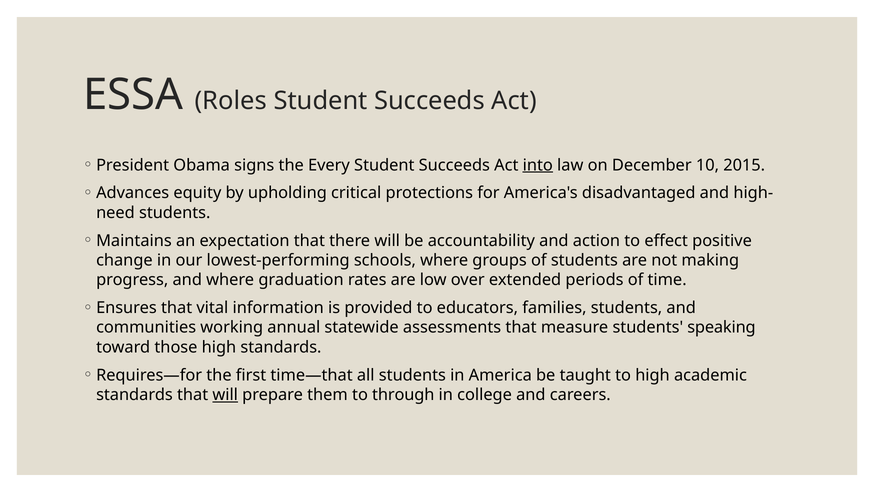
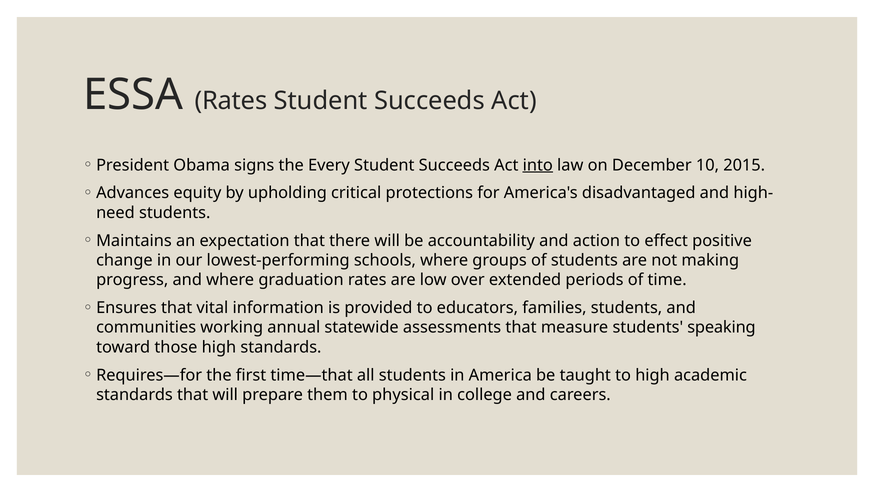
ESSA Roles: Roles -> Rates
will at (225, 394) underline: present -> none
through: through -> physical
